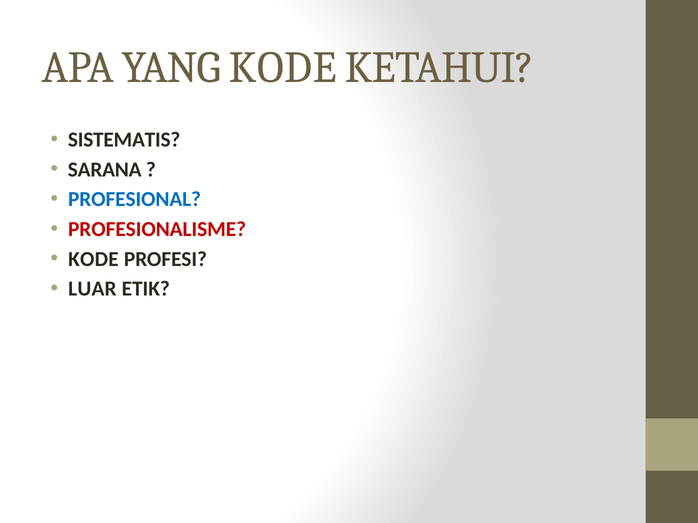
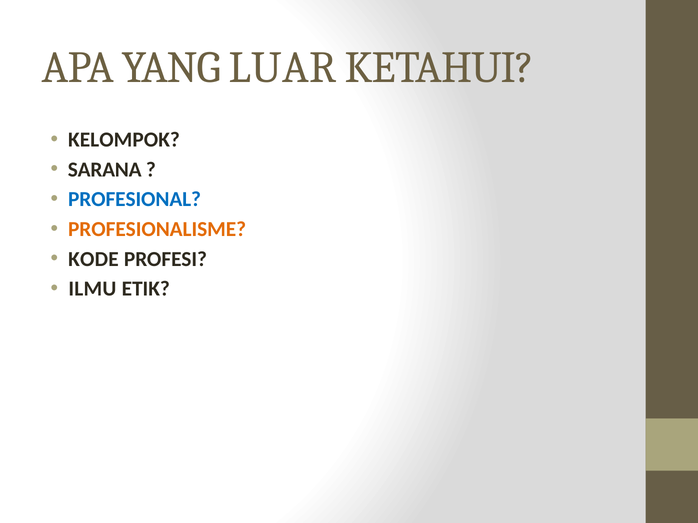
YANG KODE: KODE -> LUAR
SISTEMATIS: SISTEMATIS -> KELOMPOK
PROFESIONALISME colour: red -> orange
LUAR: LUAR -> ILMU
